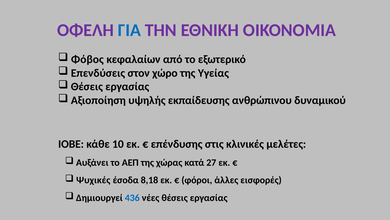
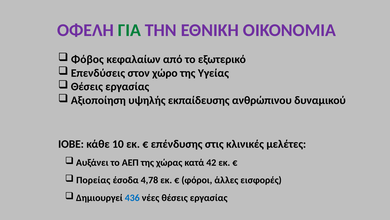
ΓΙΑ colour: blue -> green
27: 27 -> 42
Ψυχικές: Ψυχικές -> Πορείας
8,18: 8,18 -> 4,78
